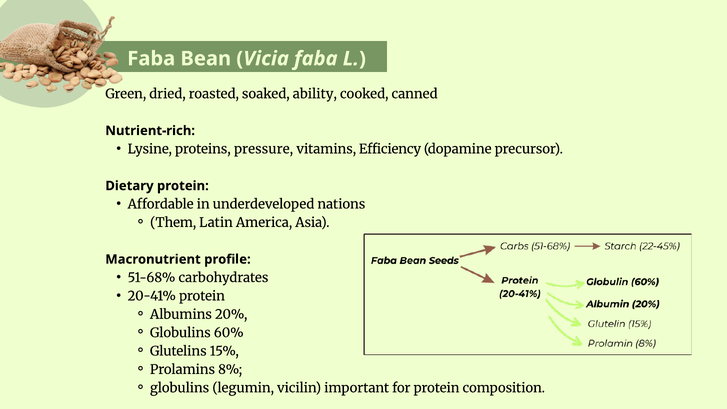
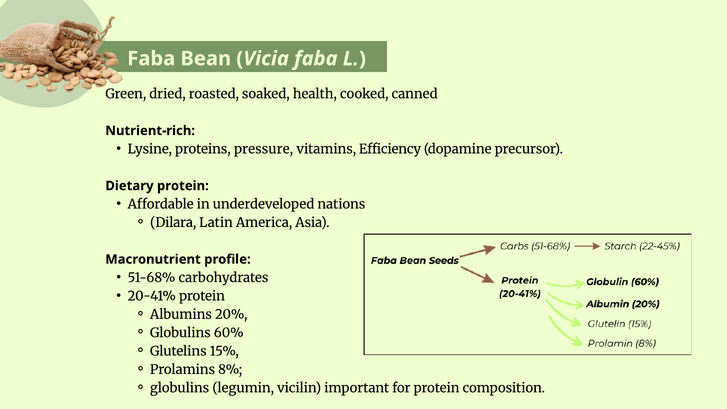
ability: ability -> health
Them: Them -> Dilara
